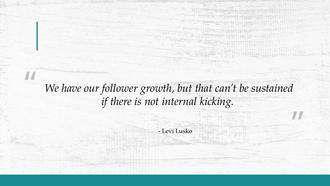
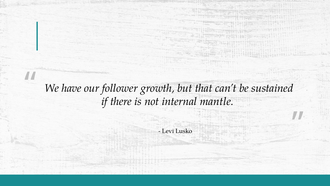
kicking: kicking -> mantle
